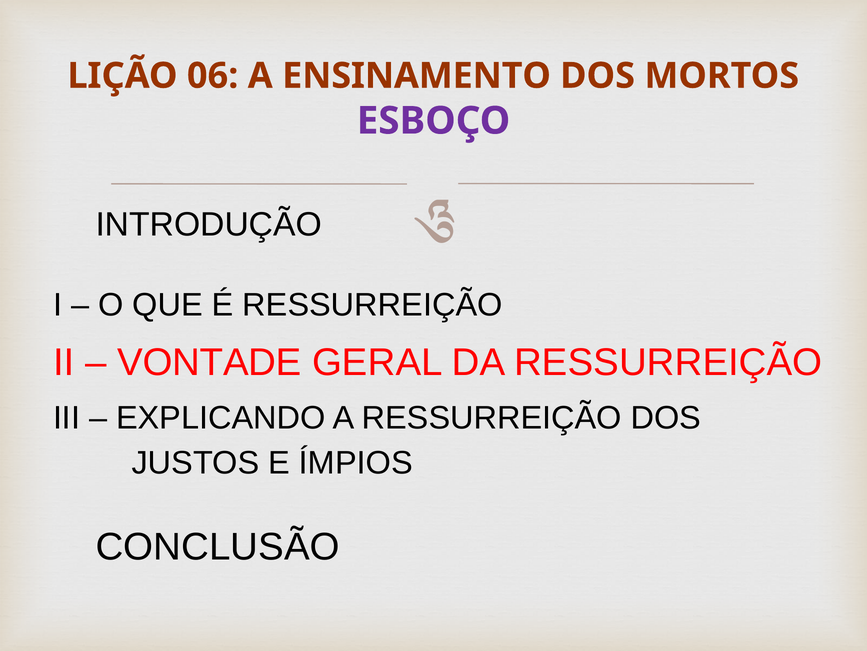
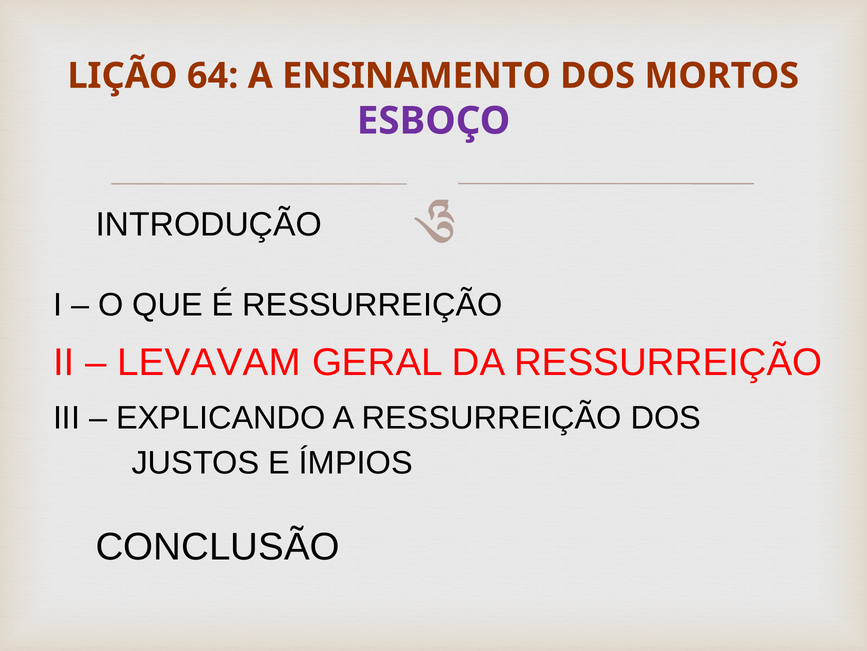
06: 06 -> 64
VONTADE: VONTADE -> LEVAVAM
